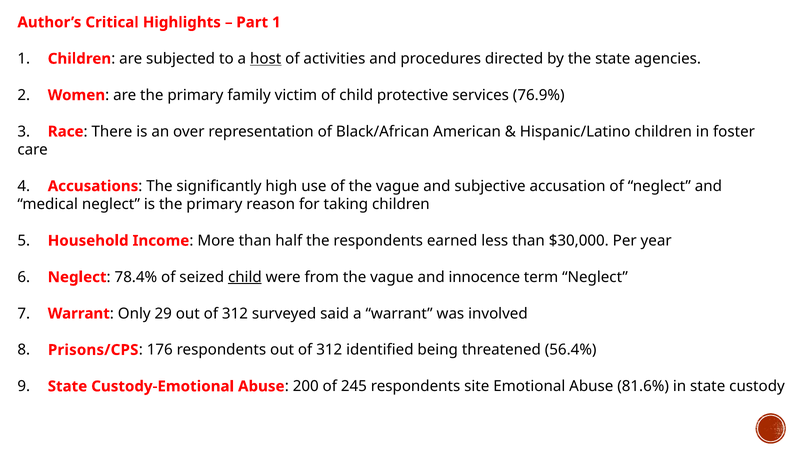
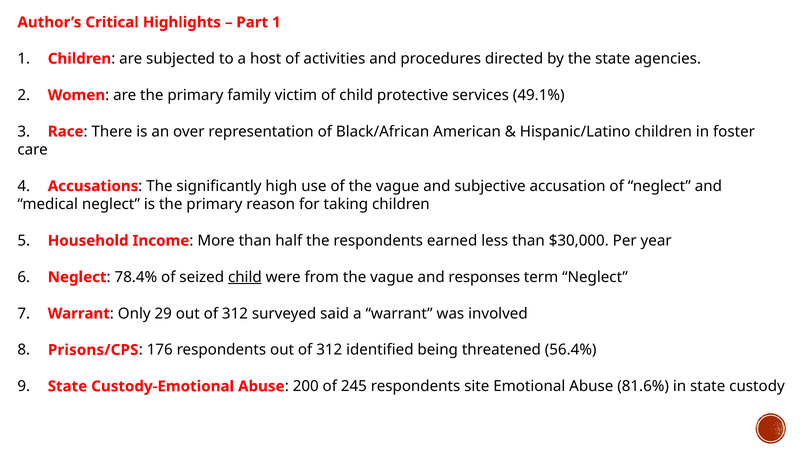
host underline: present -> none
76.9%: 76.9% -> 49.1%
innocence: innocence -> responses
